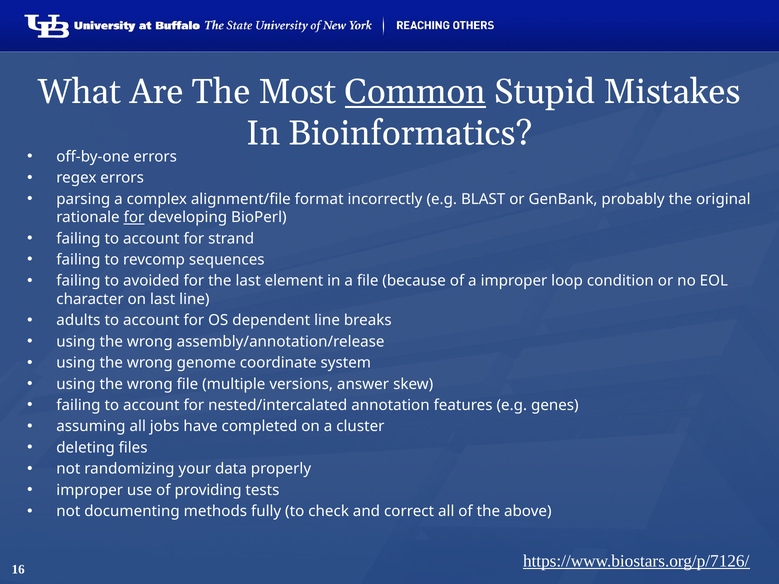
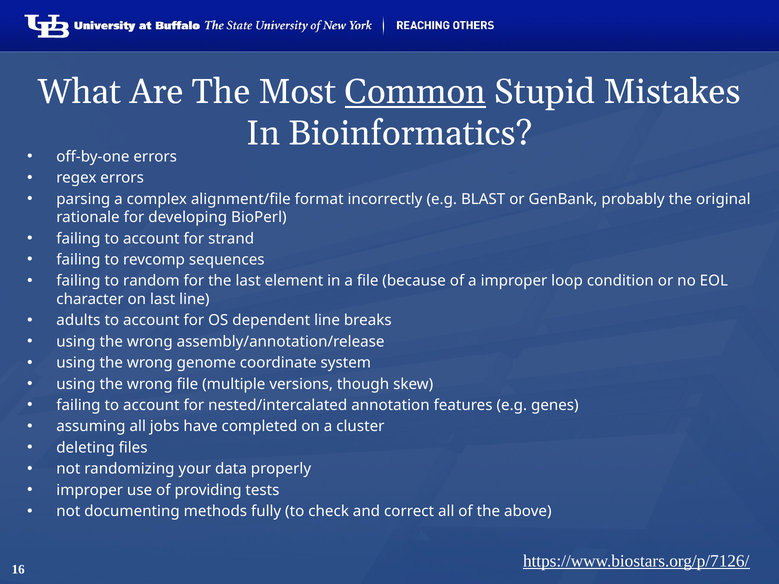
for at (134, 217) underline: present -> none
avoided: avoided -> random
answer: answer -> though
